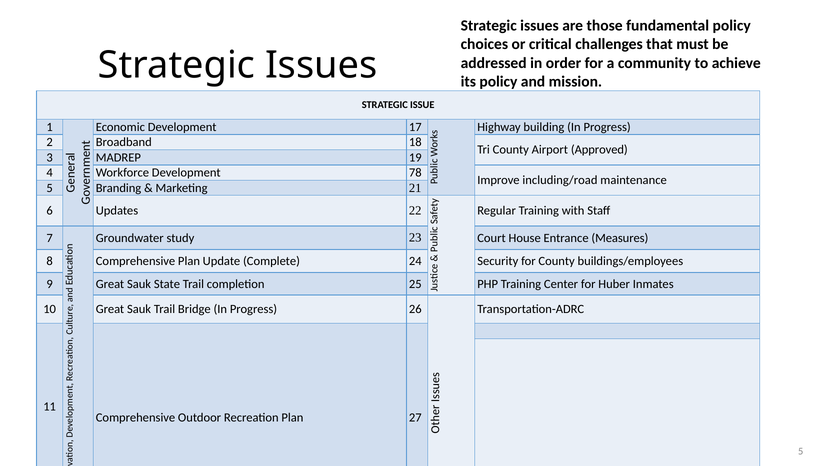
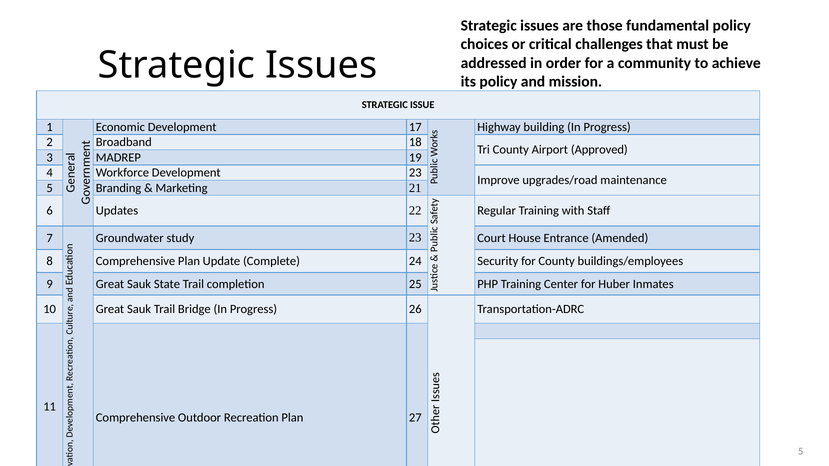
Development 78: 78 -> 23
including/road: including/road -> upgrades/road
Measures: Measures -> Amended
